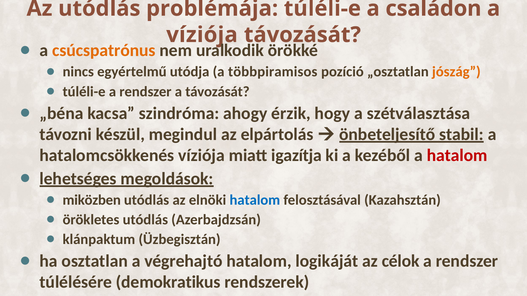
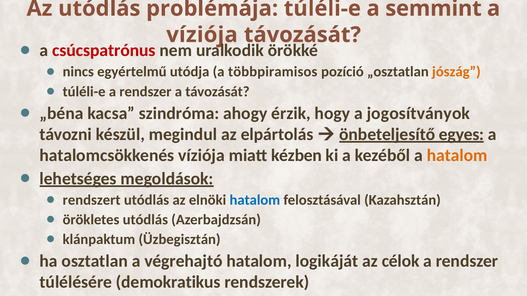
családon: családon -> semmint
csúcspatrónus colour: orange -> red
szétválasztása: szétválasztása -> jogosítványok
stabil: stabil -> egyes
igazítja: igazítja -> kézben
hatalom at (457, 156) colour: red -> orange
miközben: miközben -> rendszert
